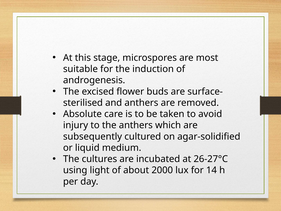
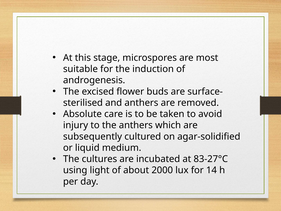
26-27°C: 26-27°C -> 83-27°C
